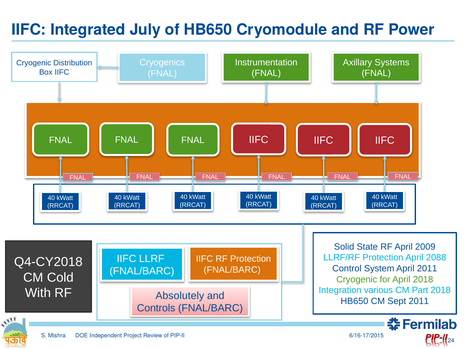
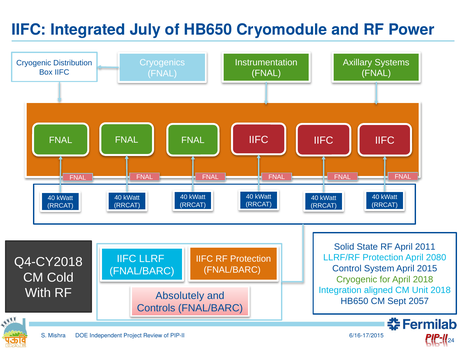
2009: 2009 -> 2011
2088: 2088 -> 2080
April 2011: 2011 -> 2015
various: various -> aligned
Part: Part -> Unit
Sept 2011: 2011 -> 2057
